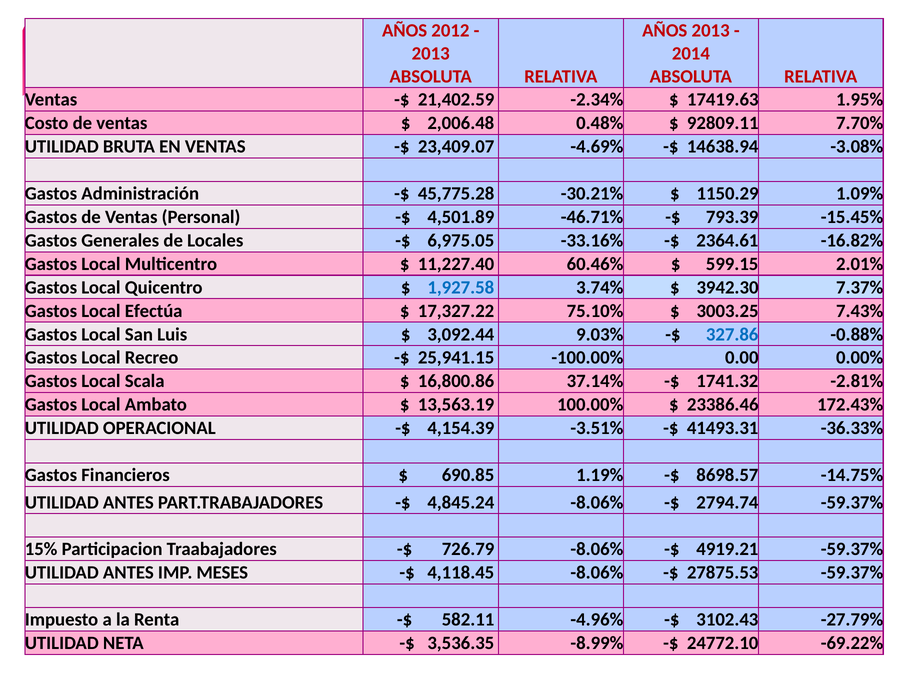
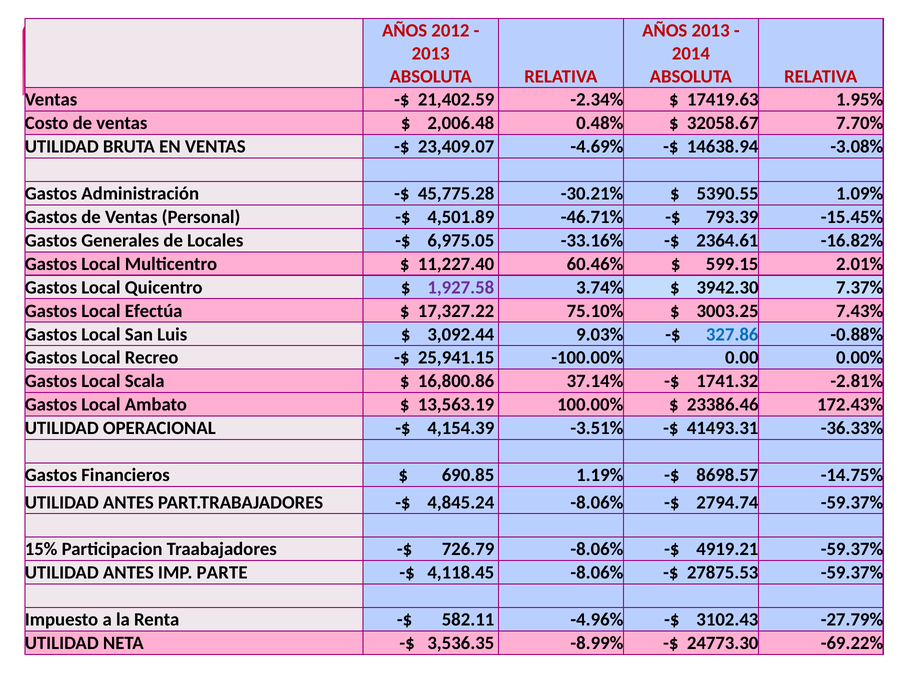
92809.11: 92809.11 -> 32058.67
1150.29: 1150.29 -> 5390.55
1,927.58 colour: blue -> purple
MESES: MESES -> PARTE
24772.10: 24772.10 -> 24773.30
